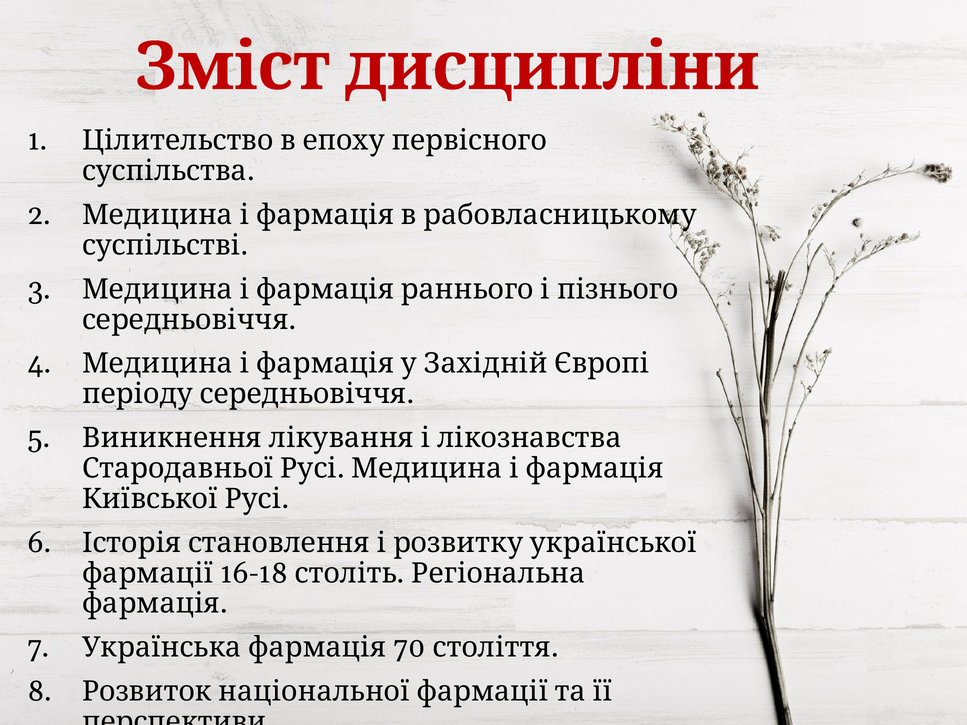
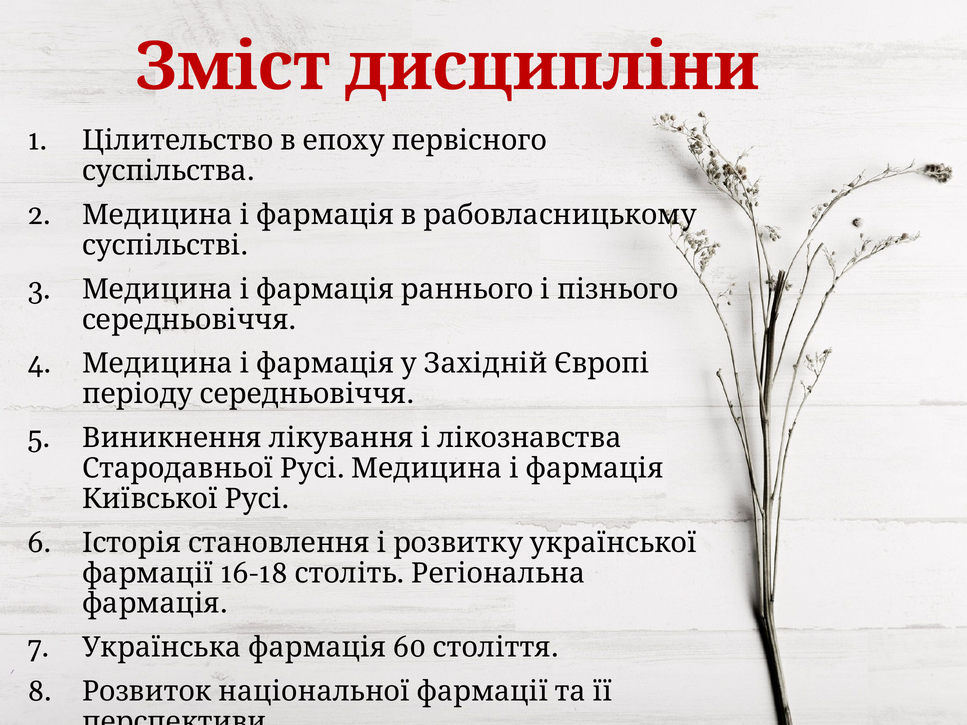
70: 70 -> 60
